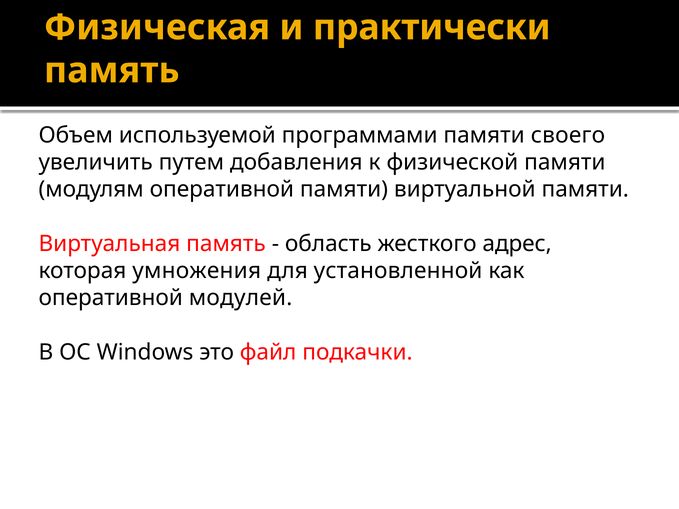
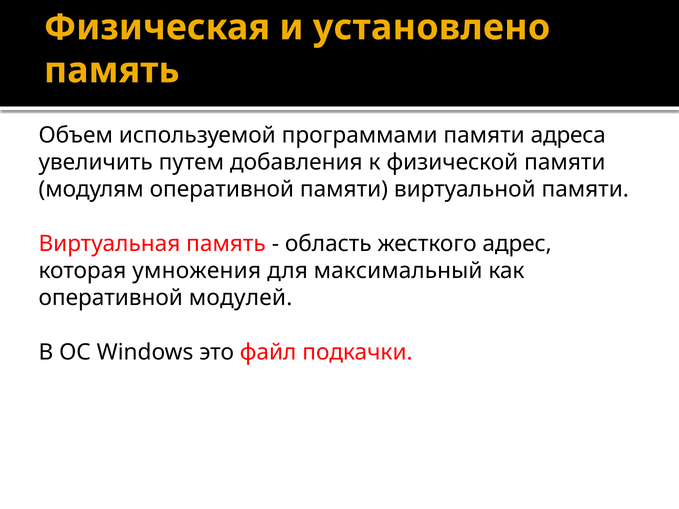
практически: практически -> установлено
своего: своего -> адреса
установленной: установленной -> максимальный
